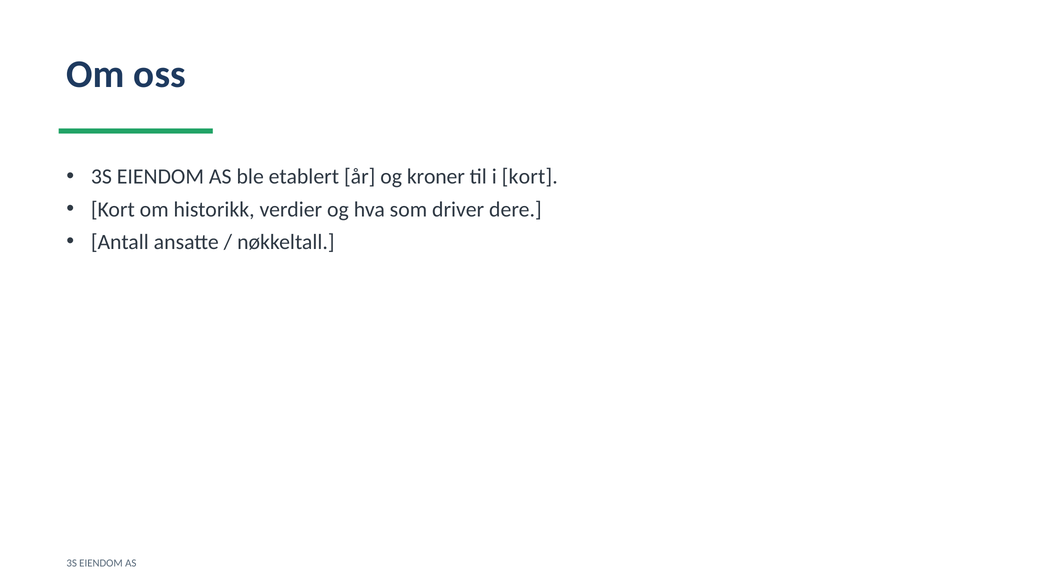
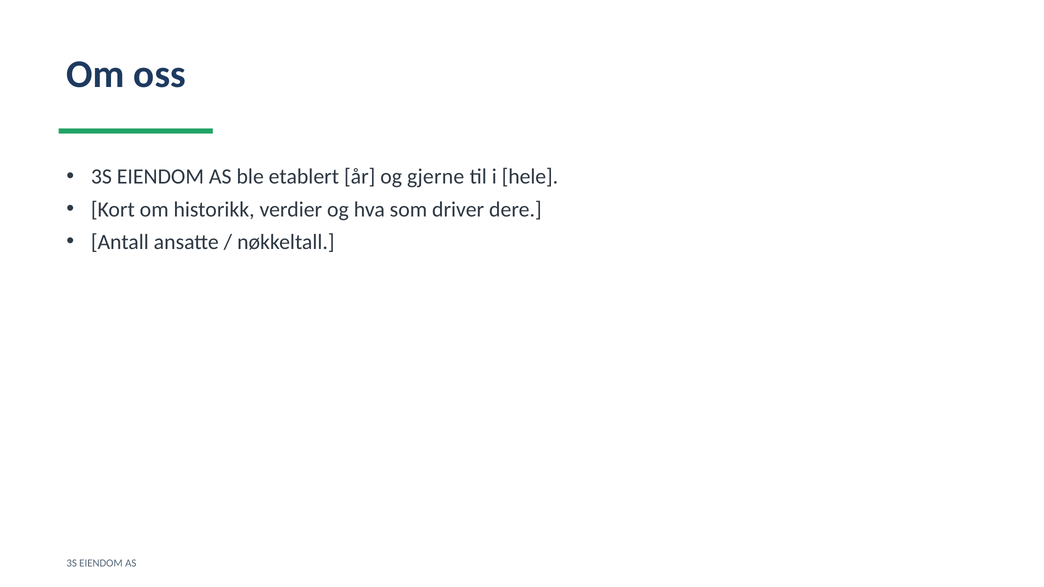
kroner: kroner -> gjerne
i kort: kort -> hele
